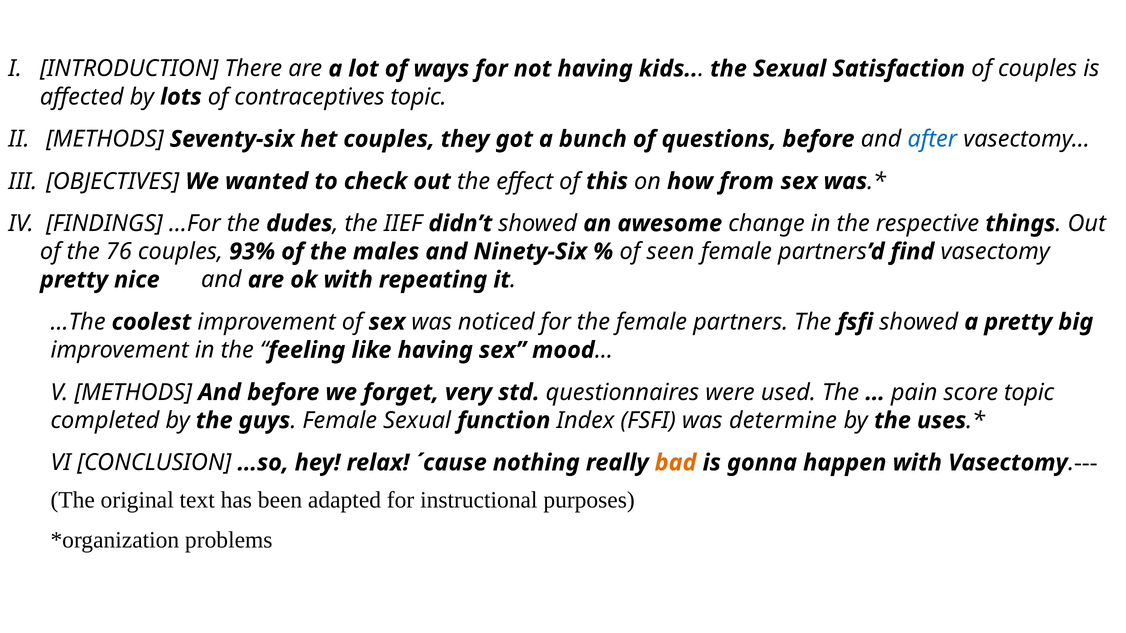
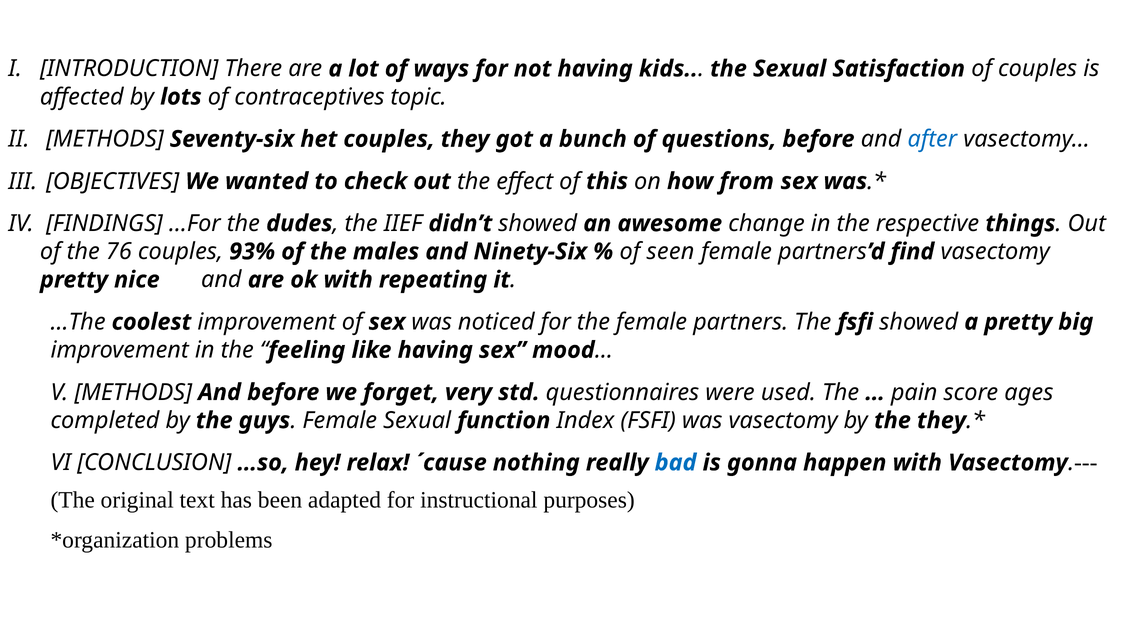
score topic: topic -> ages
was determine: determine -> vasectomy
the uses: uses -> they
bad colour: orange -> blue
